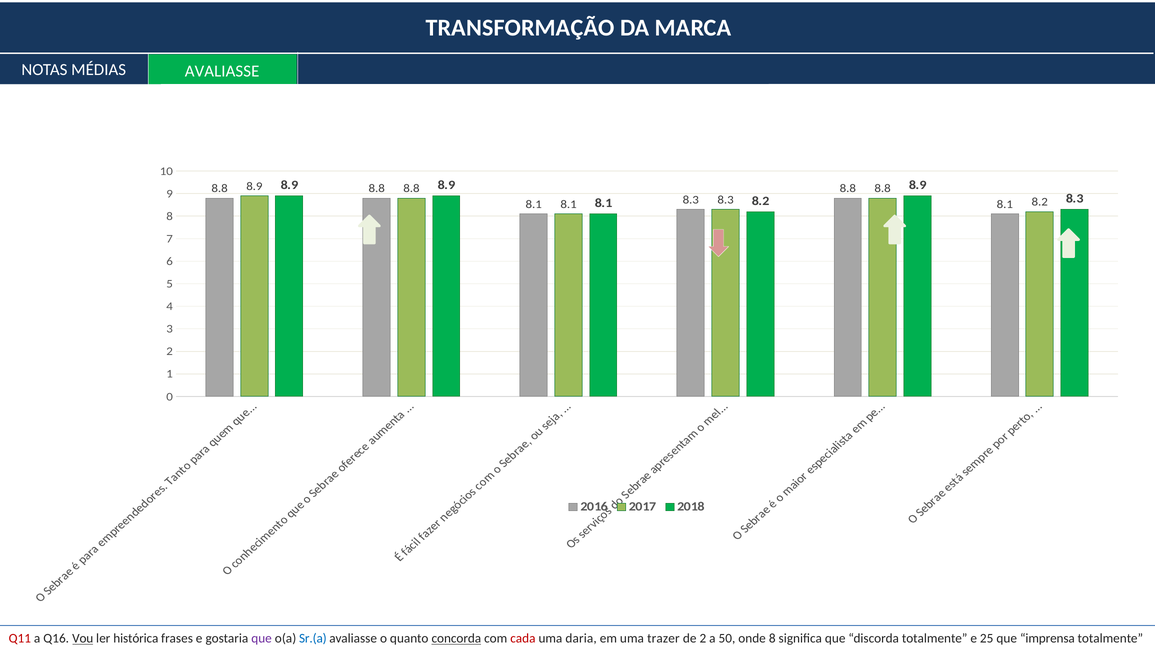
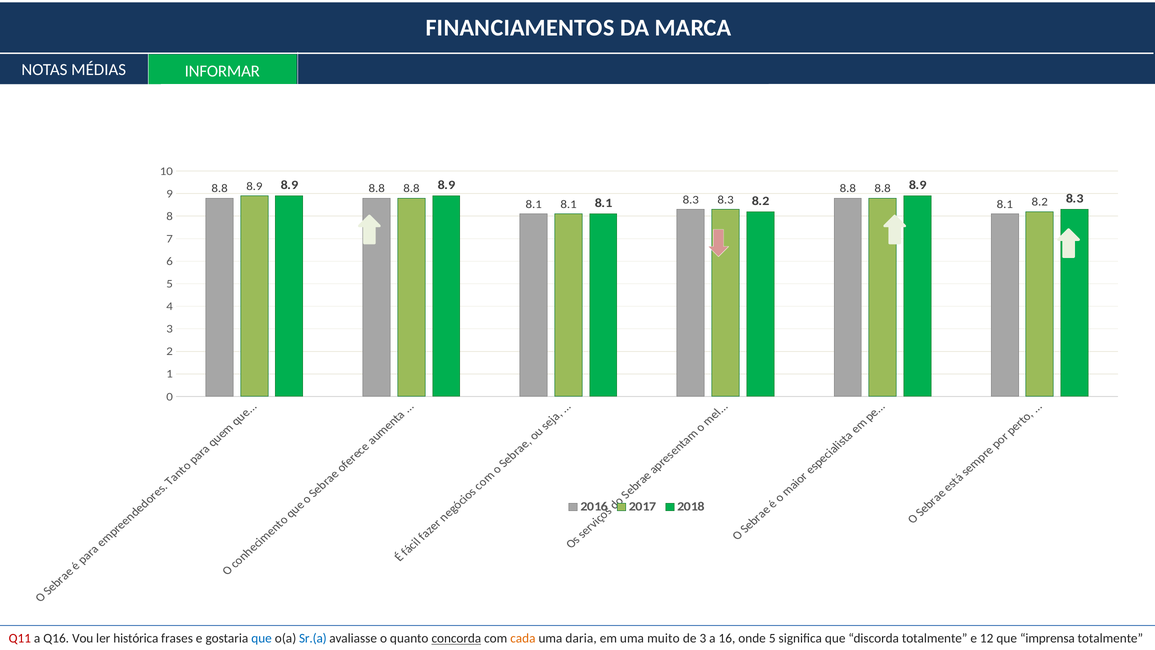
TRANSFORMAÇÃO: TRANSFORMAÇÃO -> FINANCIAMENTOS
AVALIASSE at (222, 71): AVALIASSE -> INFORMAR
Vou underline: present -> none
que at (262, 638) colour: purple -> blue
cada colour: red -> orange
trazer: trazer -> muito
de 2: 2 -> 3
50: 50 -> 16
onde 8: 8 -> 5
25: 25 -> 12
